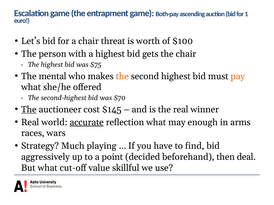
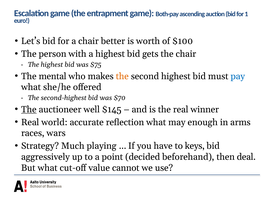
threat: threat -> better
pay colour: orange -> blue
cost: cost -> well
accurate underline: present -> none
find: find -> keys
skillful: skillful -> cannot
